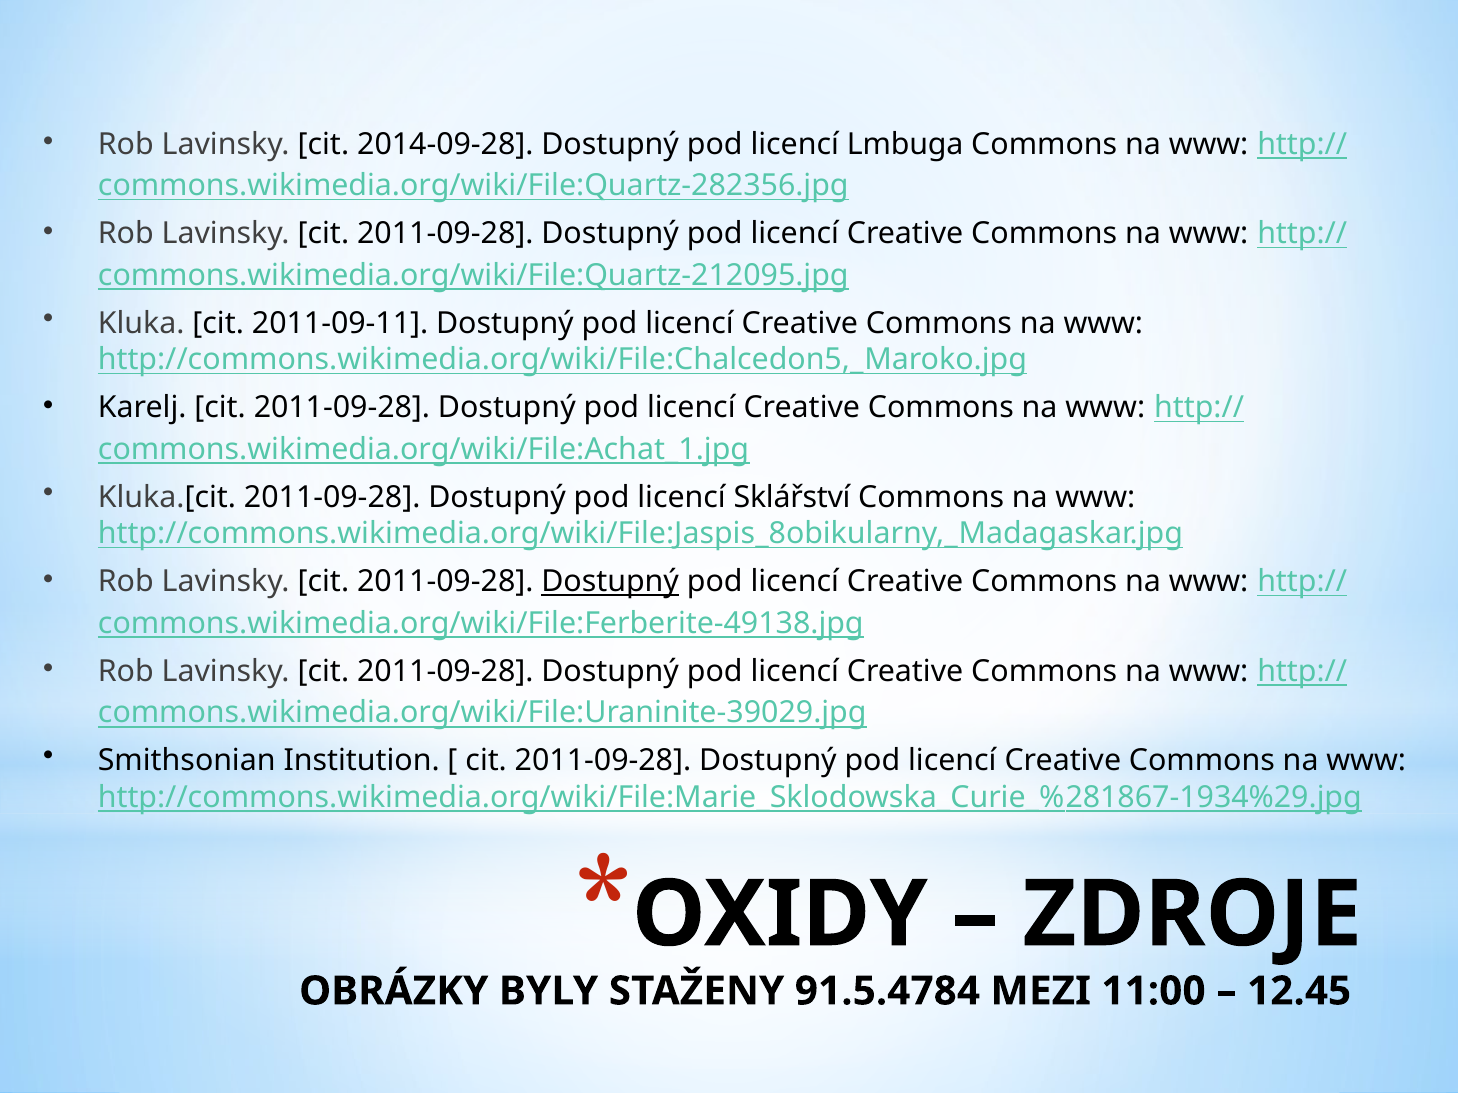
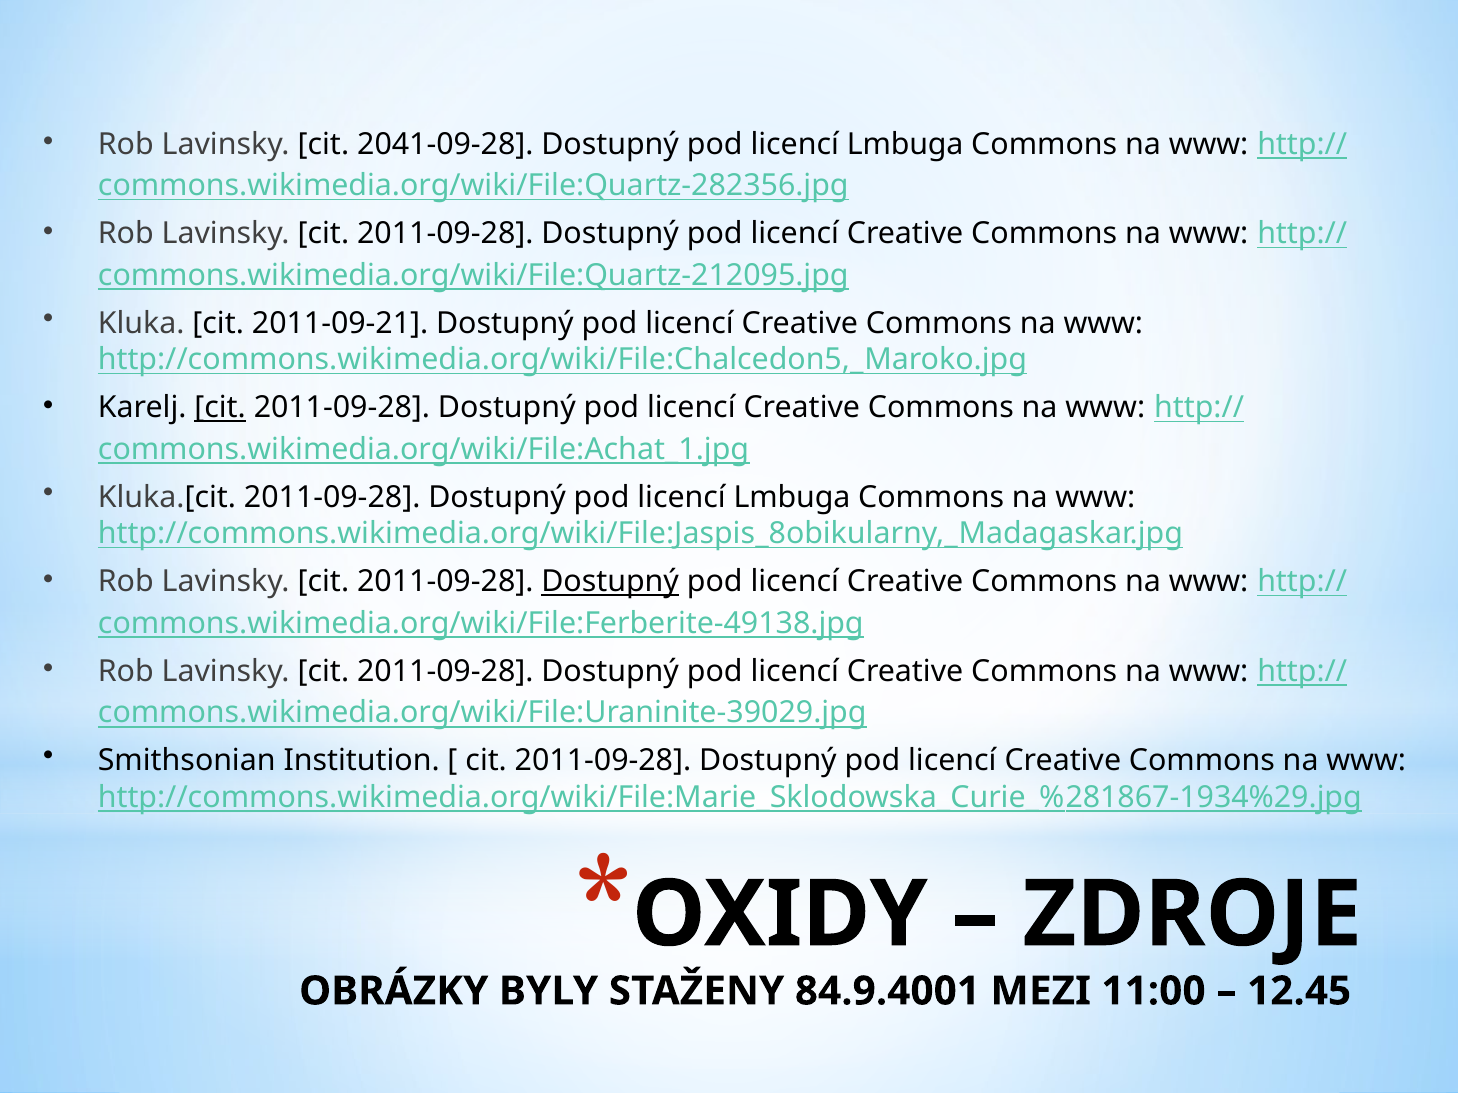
2014-09-28: 2014-09-28 -> 2041-09-28
2011-09-11: 2011-09-11 -> 2011-09-21
cit at (220, 408) underline: none -> present
Sklářství at (792, 498): Sklářství -> Lmbuga
91.5.4784: 91.5.4784 -> 84.9.4001
